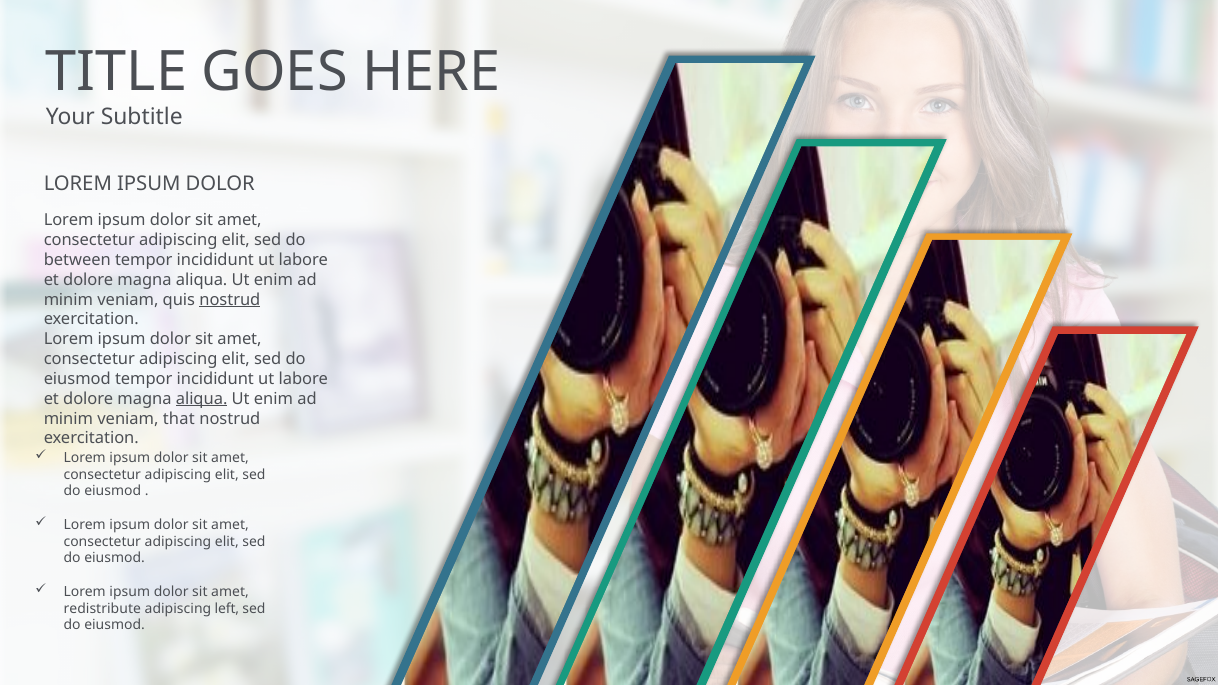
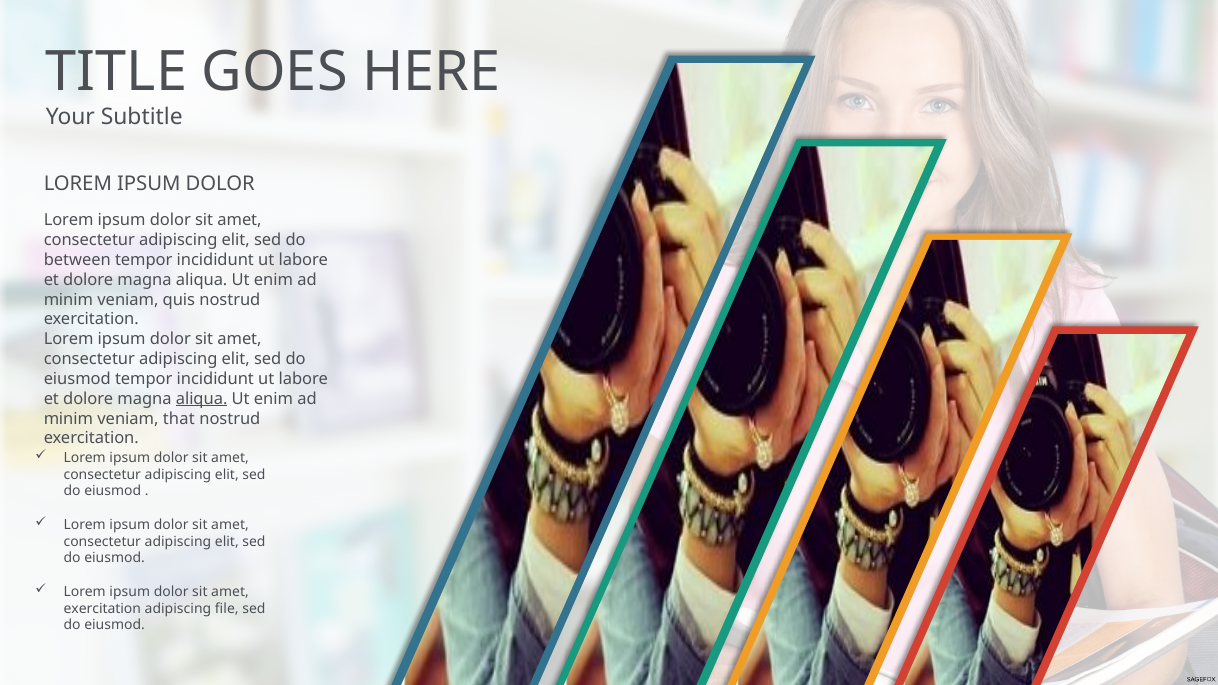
nostrud at (230, 300) underline: present -> none
redistribute at (102, 609): redistribute -> exercitation
left: left -> file
